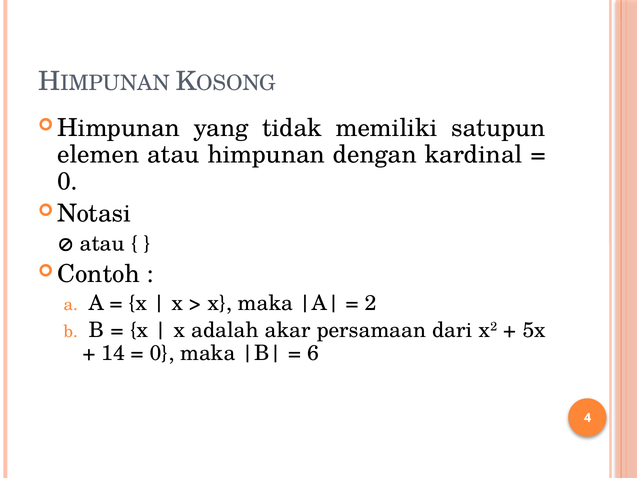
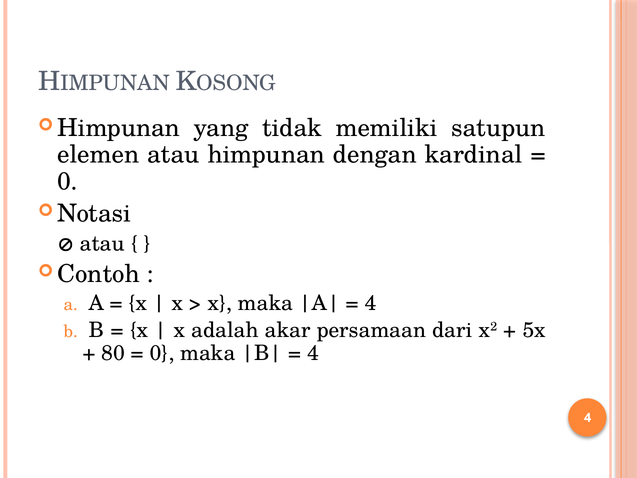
2 at (370, 303): 2 -> 4
14: 14 -> 80
6 at (313, 353): 6 -> 4
